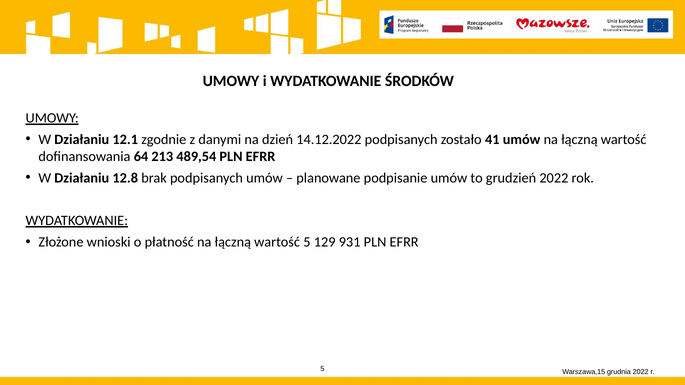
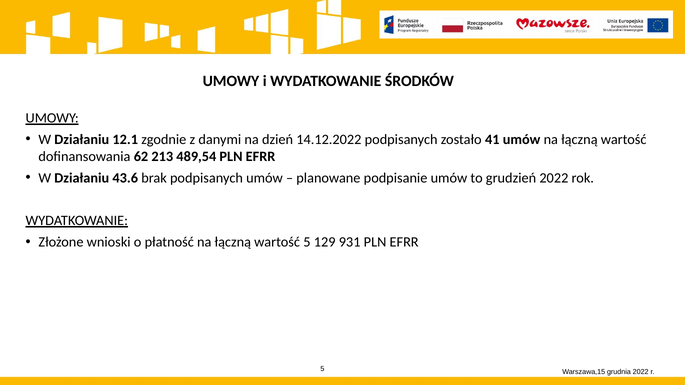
64: 64 -> 62
12.8: 12.8 -> 43.6
